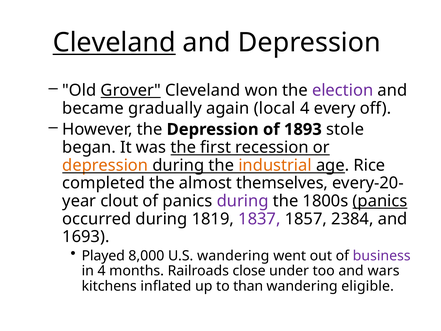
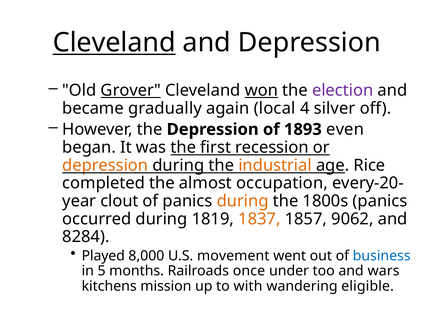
won underline: none -> present
every: every -> silver
stole: stole -> even
themselves: themselves -> occupation
during at (243, 201) colour: purple -> orange
panics at (380, 201) underline: present -> none
1837 colour: purple -> orange
2384: 2384 -> 9062
1693: 1693 -> 8284
U.S wandering: wandering -> movement
business colour: purple -> blue
in 4: 4 -> 5
close: close -> once
inflated: inflated -> mission
than: than -> with
